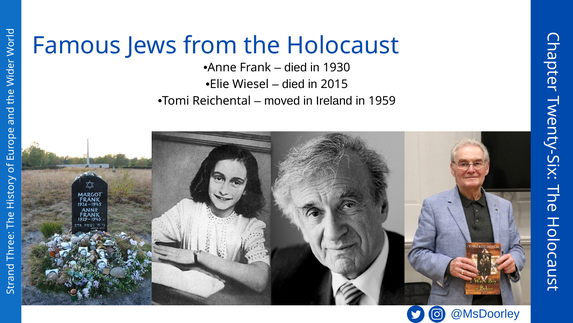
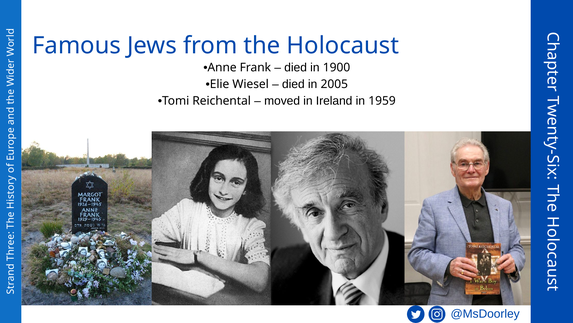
1930: 1930 -> 1900
2015: 2015 -> 2005
